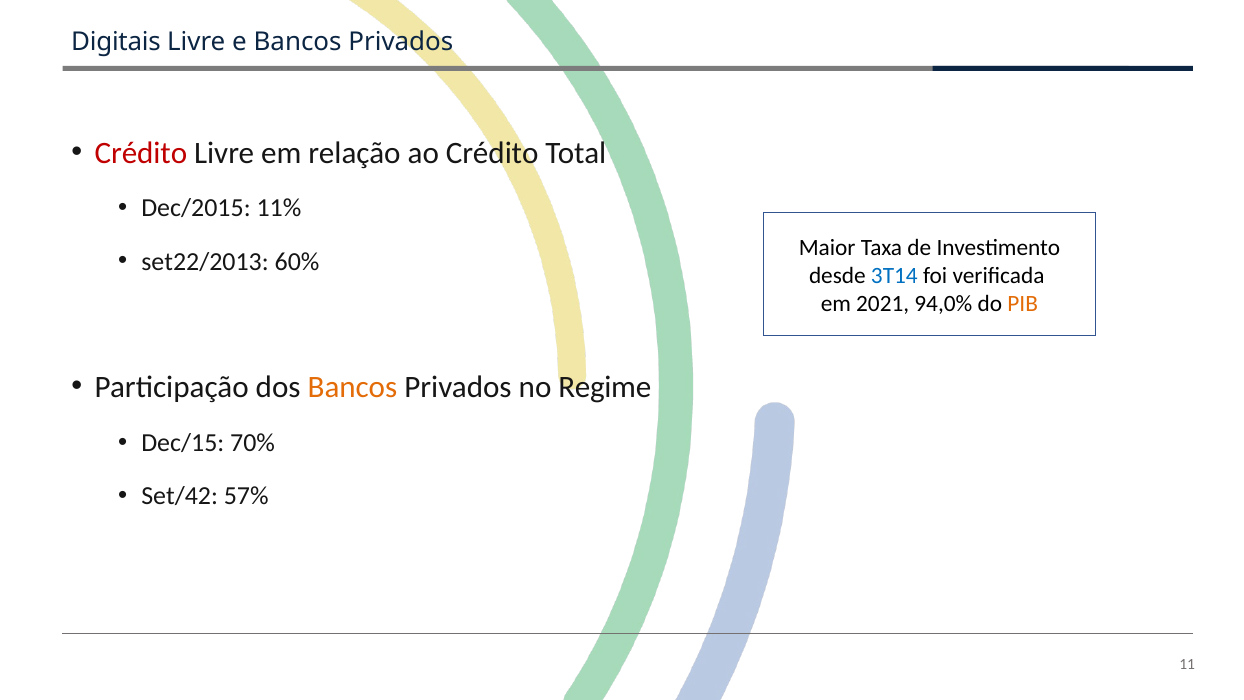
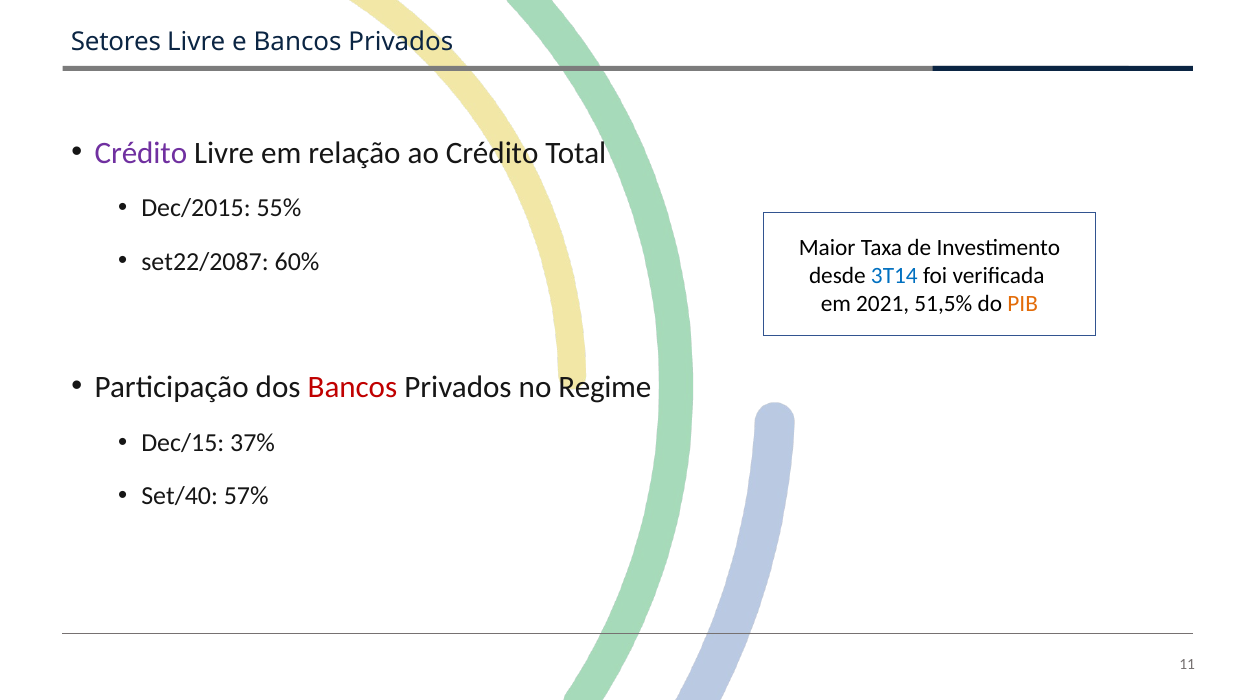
Digitais: Digitais -> Setores
Crédito at (141, 153) colour: red -> purple
11%: 11% -> 55%
set22/2013: set22/2013 -> set22/2087
94,0%: 94,0% -> 51,5%
Bancos at (352, 387) colour: orange -> red
70%: 70% -> 37%
Set/42: Set/42 -> Set/40
